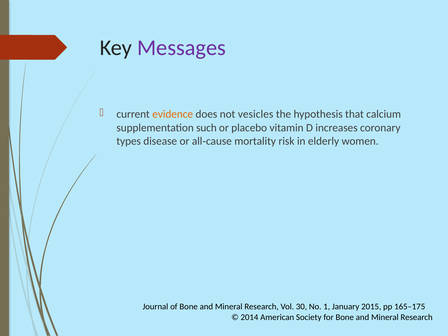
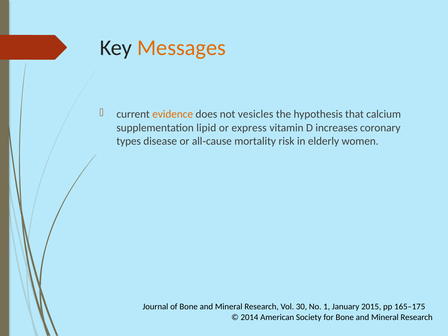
Messages colour: purple -> orange
such: such -> lipid
placebo: placebo -> express
